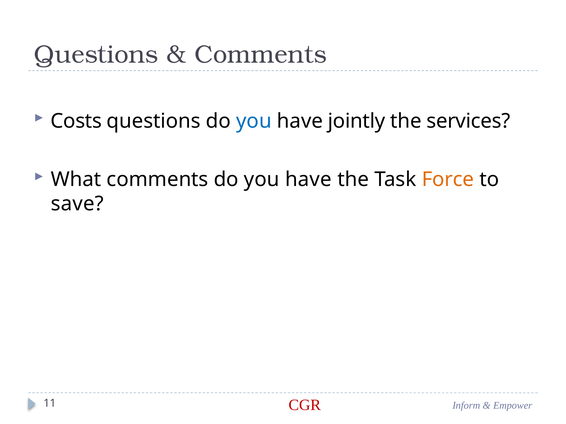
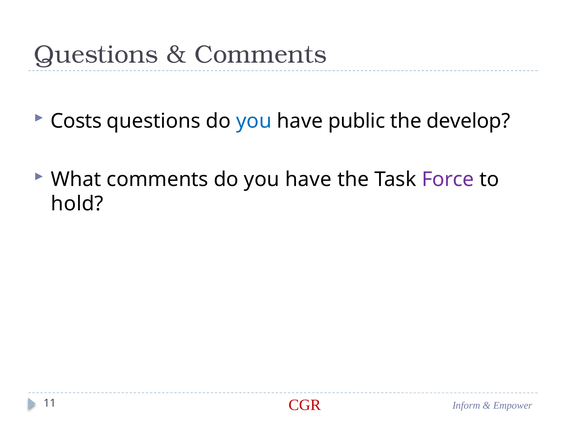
jointly: jointly -> public
services: services -> develop
Force colour: orange -> purple
save: save -> hold
